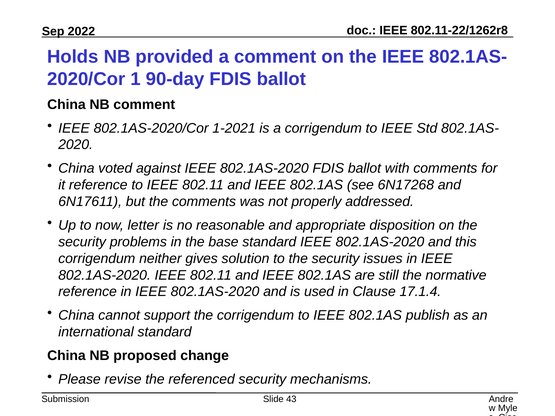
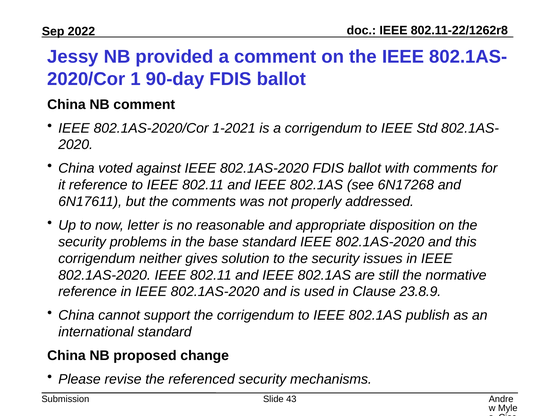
Holds: Holds -> Jessy
17.1.4: 17.1.4 -> 23.8.9
